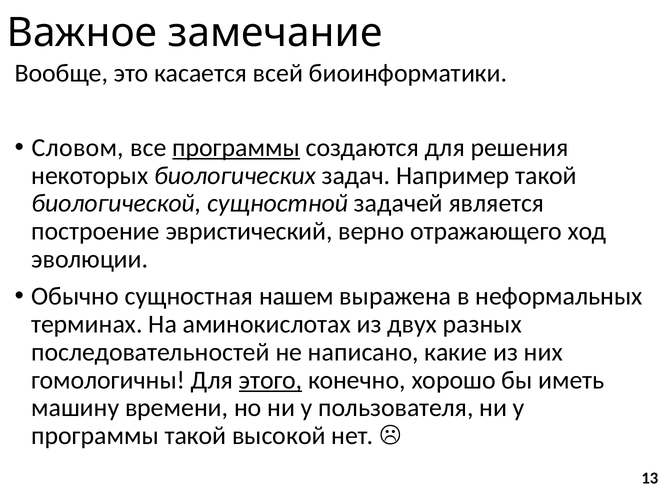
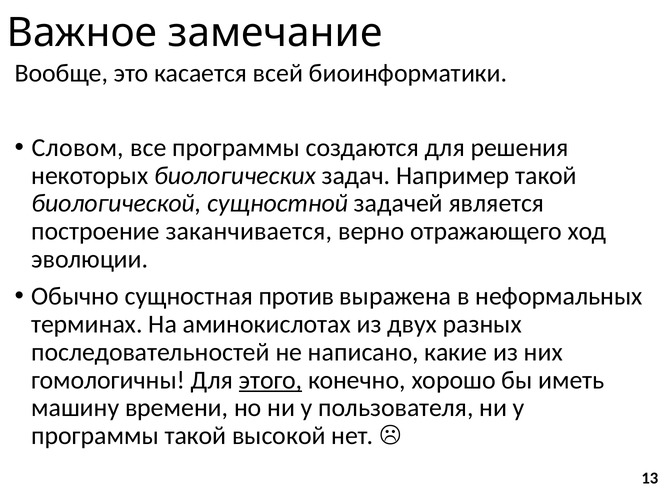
программы at (236, 148) underline: present -> none
эвристический: эвристический -> заканчивается
нашем: нашем -> против
